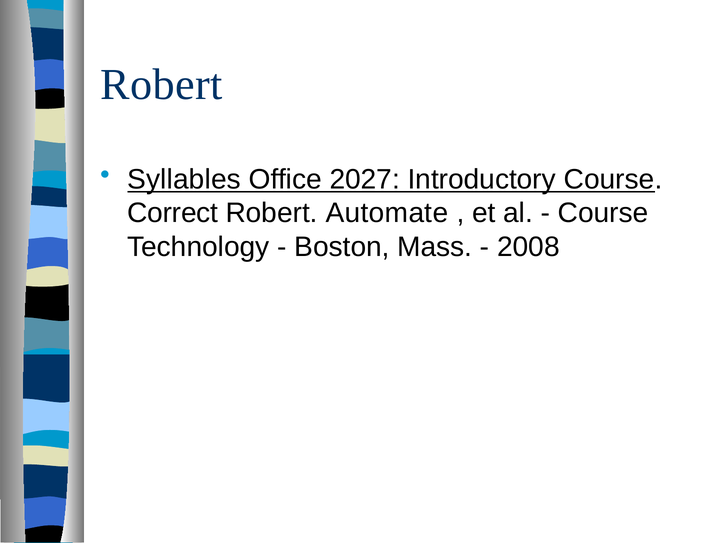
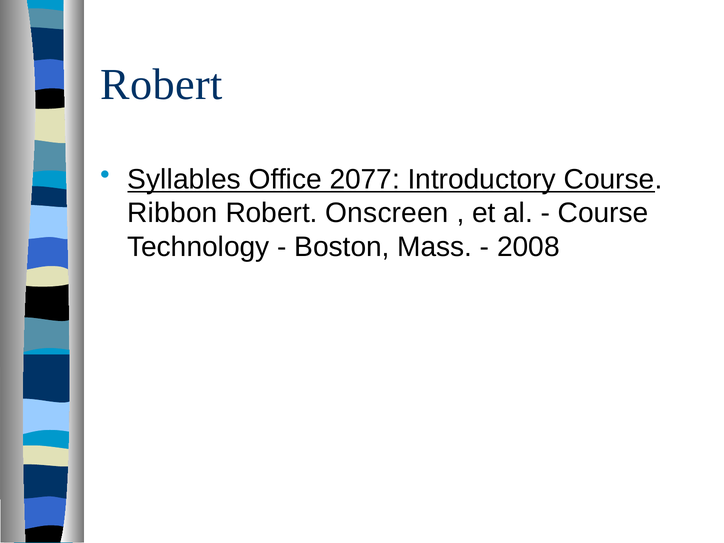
2027: 2027 -> 2077
Correct: Correct -> Ribbon
Automate: Automate -> Onscreen
